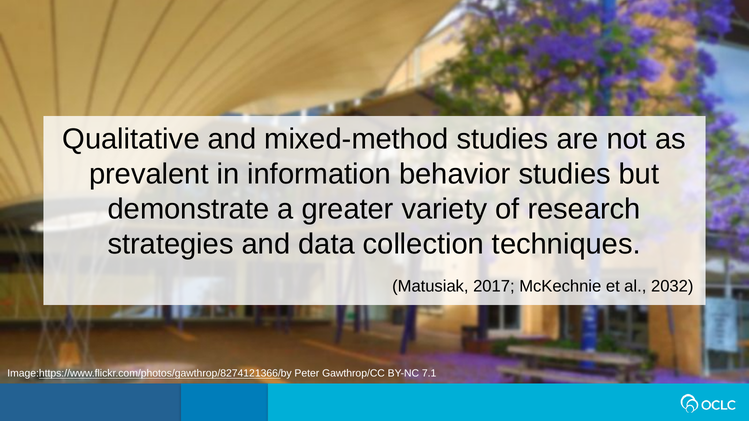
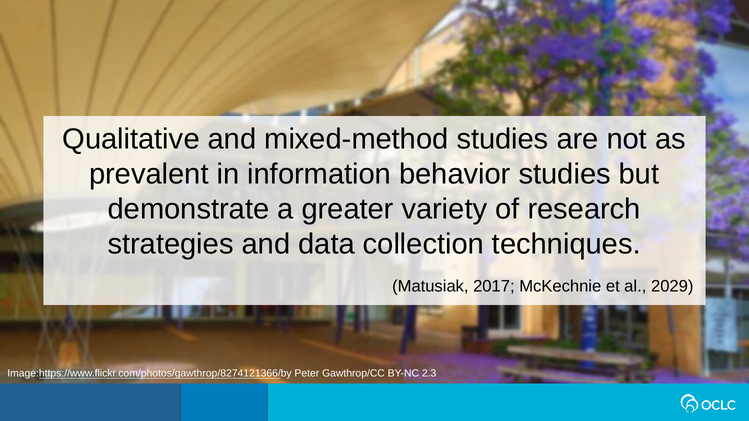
2032: 2032 -> 2029
7.1: 7.1 -> 2.3
